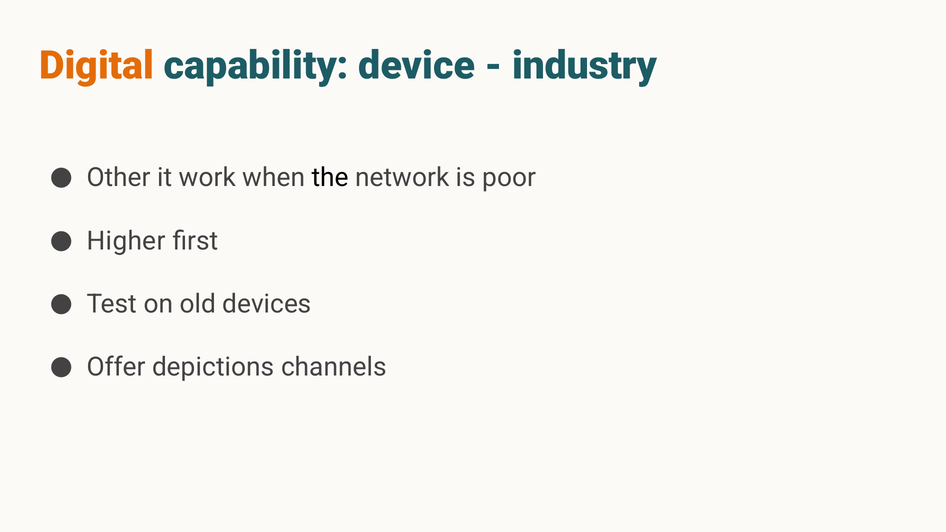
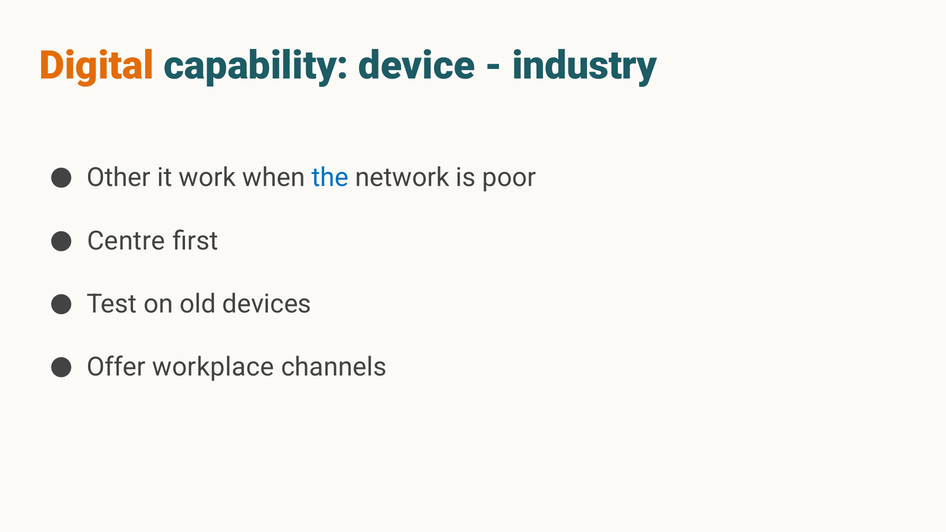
the colour: black -> blue
Higher: Higher -> Centre
depictions: depictions -> workplace
